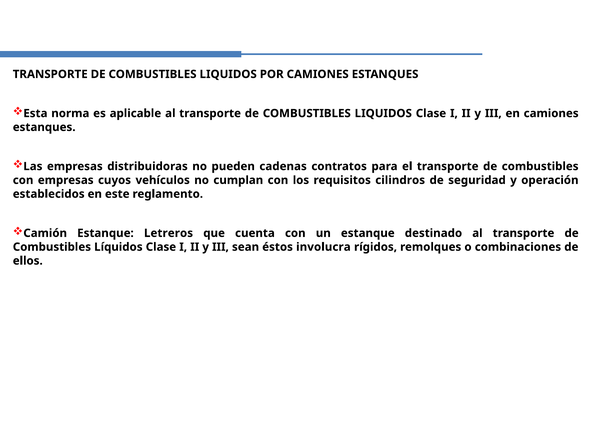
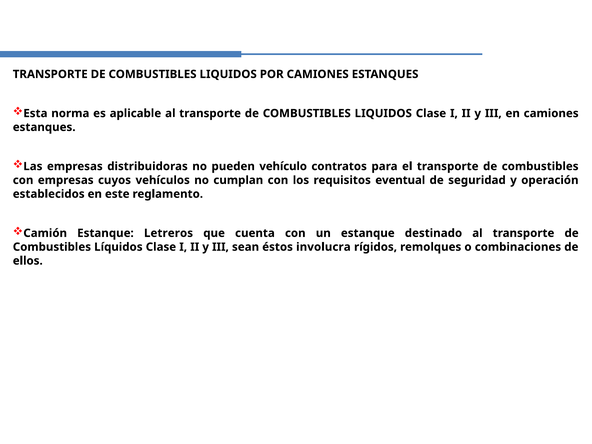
cadenas: cadenas -> vehículo
cilindros: cilindros -> eventual
